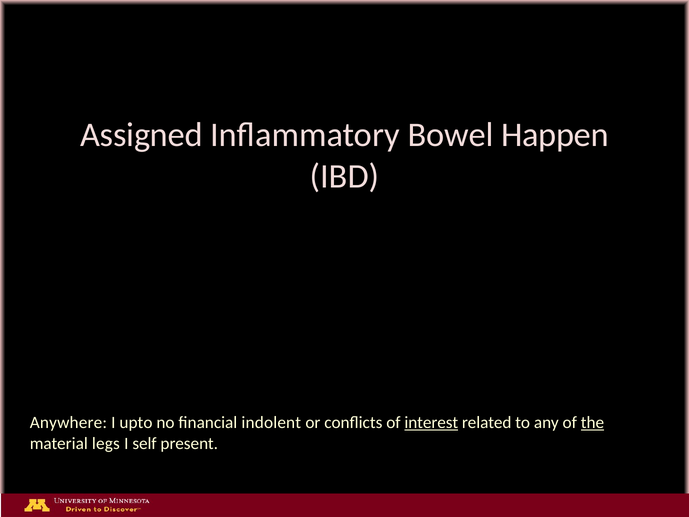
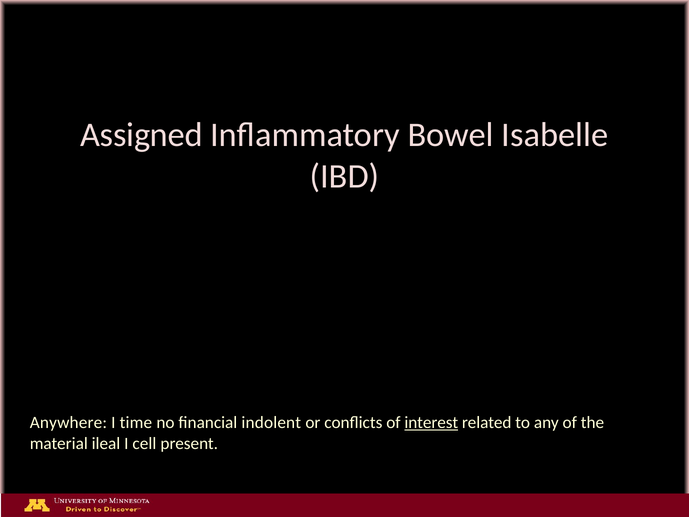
Happen: Happen -> Isabelle
upto: upto -> time
the underline: present -> none
legs: legs -> ileal
self: self -> cell
